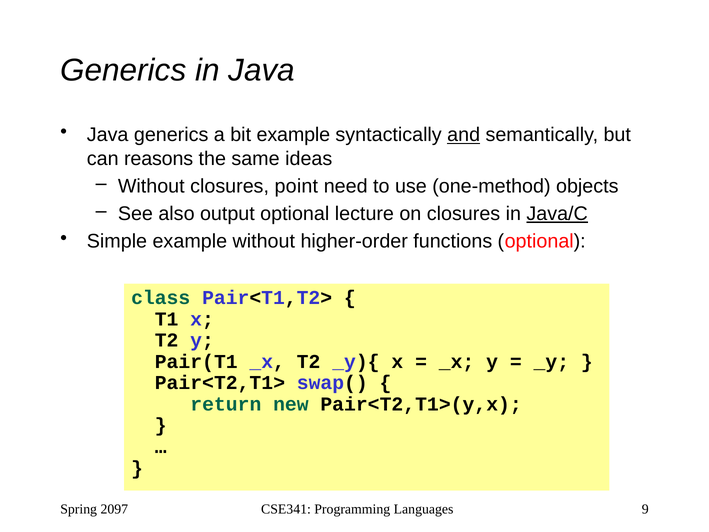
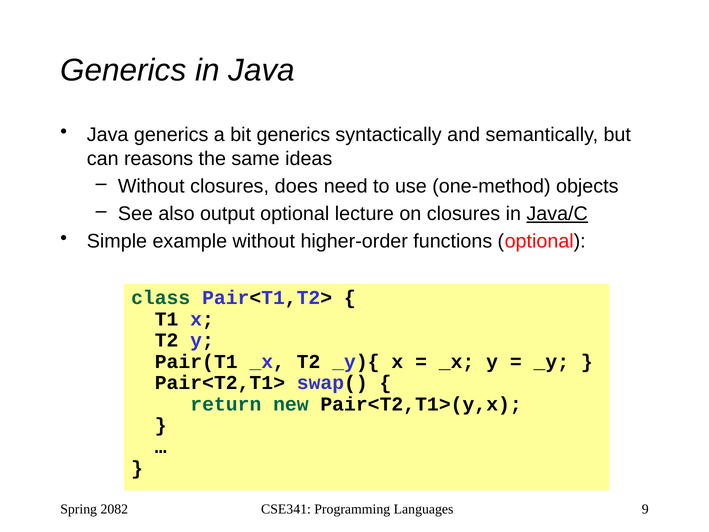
bit example: example -> generics
and underline: present -> none
point: point -> does
2097: 2097 -> 2082
